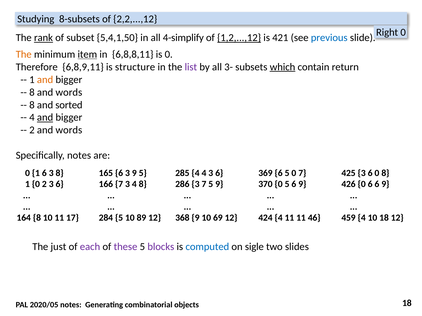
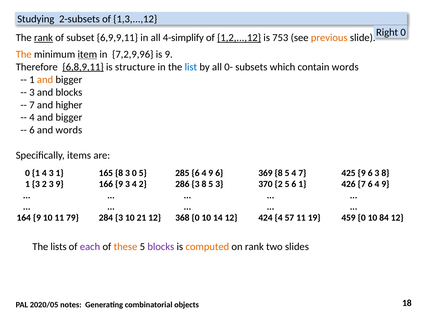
8-subsets: 8-subsets -> 2-subsets
2,2,...,12: 2,2,...,12 -> 1,3,...,12
5,4,1,50: 5,4,1,50 -> 6,9,9,11
421: 421 -> 753
previous colour: blue -> orange
6,8,8,11: 6,8,8,11 -> 7,2,9,96
is 0: 0 -> 9
6,8,9,11 underline: none -> present
list colour: purple -> blue
3-: 3- -> 0-
which underline: present -> none
contain return: return -> words
8 at (32, 92): 8 -> 3
words at (69, 92): words -> blocks
8 at (32, 105): 8 -> 7
sorted: sorted -> higher
and at (45, 118) underline: present -> none
2 at (32, 130): 2 -> 6
Specifically notes: notes -> items
1 6: 6 -> 4
3 8: 8 -> 1
165 6: 6 -> 8
3 9: 9 -> 0
285 4: 4 -> 6
3 at (211, 173): 3 -> 9
369 6: 6 -> 8
5 0: 0 -> 4
425 3: 3 -> 9
6 0: 0 -> 3
1 0: 0 -> 3
2 3 6: 6 -> 9
166 7: 7 -> 9
4 8: 8 -> 2
286 3 7: 7 -> 8
5 9: 9 -> 3
370 0: 0 -> 2
5 6 9: 9 -> 1
426 0: 0 -> 7
6 at (377, 184): 6 -> 4
164 8: 8 -> 9
17: 17 -> 79
284 5: 5 -> 3
89: 89 -> 21
368 9: 9 -> 0
69: 69 -> 14
4 11: 11 -> 57
46: 46 -> 19
459 4: 4 -> 0
10 18: 18 -> 84
just: just -> lists
these colour: purple -> orange
computed colour: blue -> orange
on sigle: sigle -> rank
